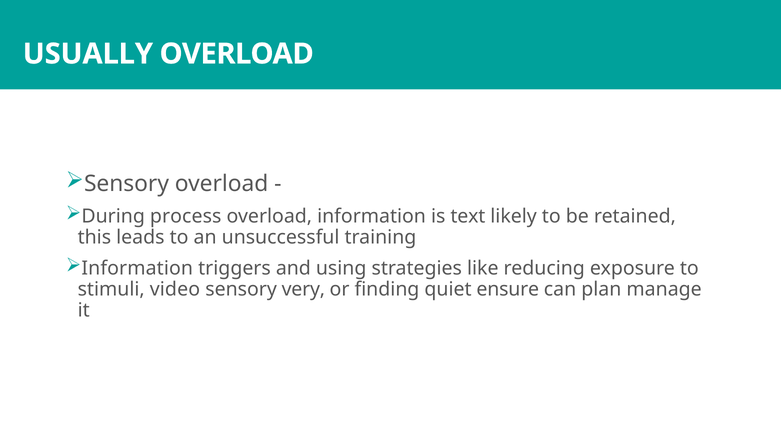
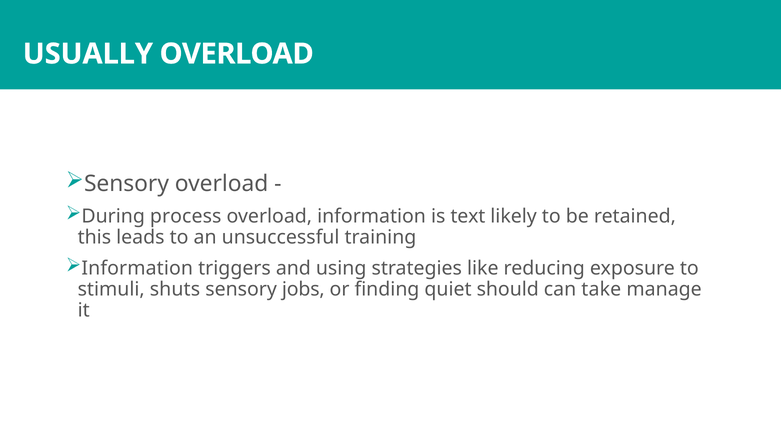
video: video -> shuts
very: very -> jobs
ensure: ensure -> should
plan: plan -> take
